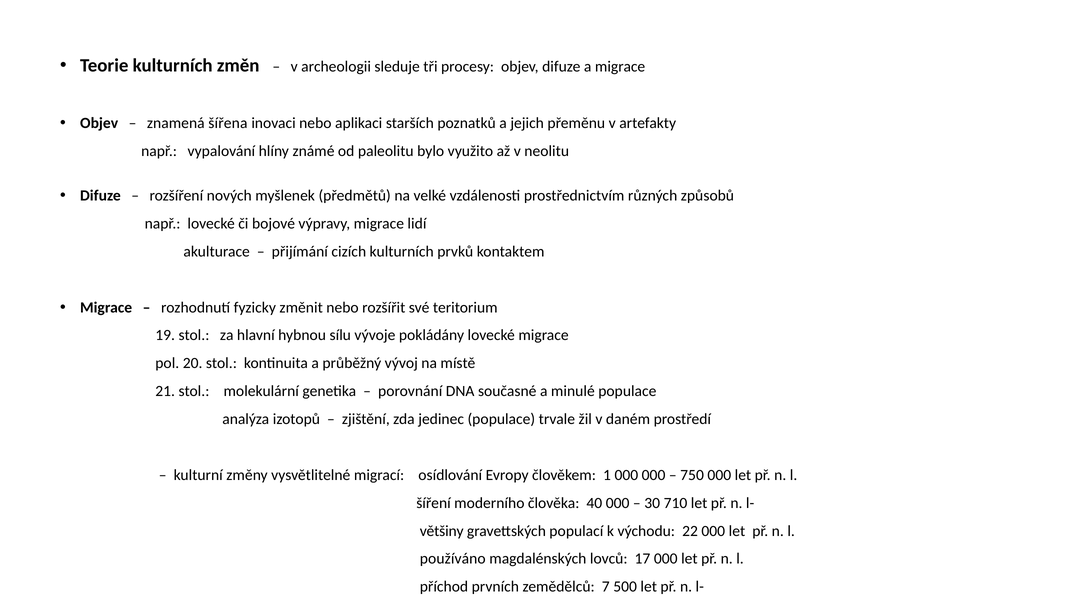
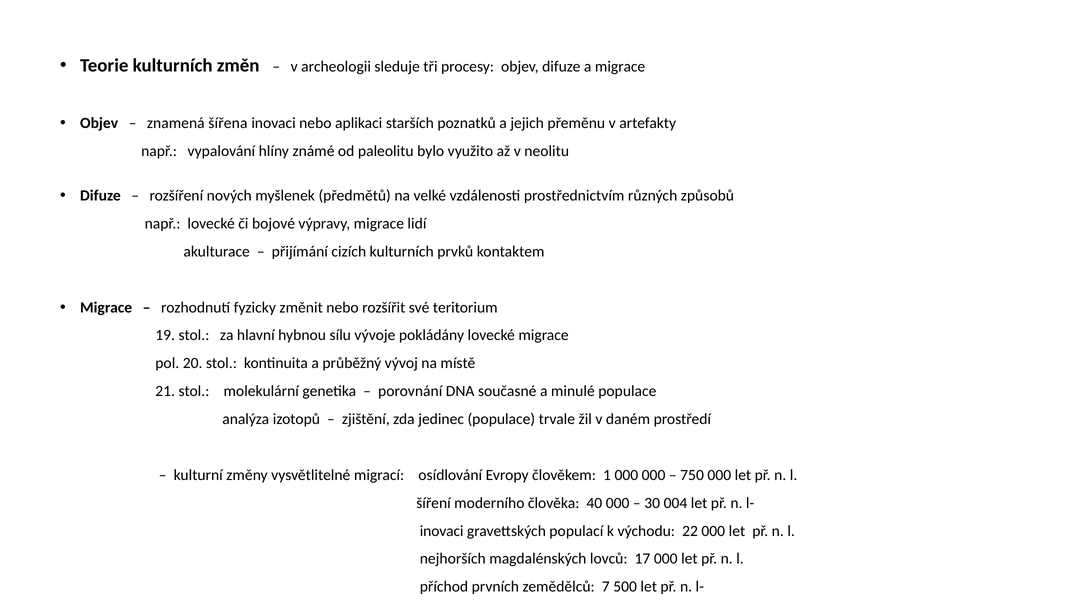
710: 710 -> 004
většiny at (442, 531): většiny -> inovaci
používáno: používáno -> nejhorších
